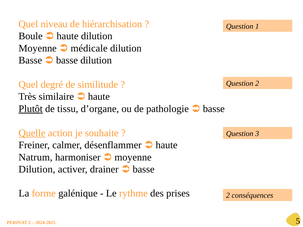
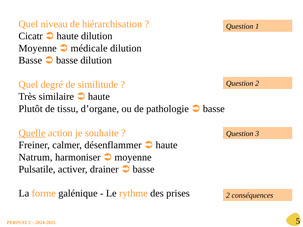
Boule: Boule -> Cicatr
Plutôt underline: present -> none
Dilution at (37, 169): Dilution -> Pulsatile
